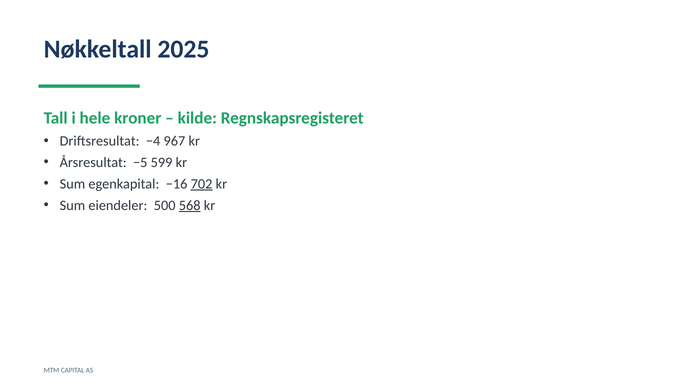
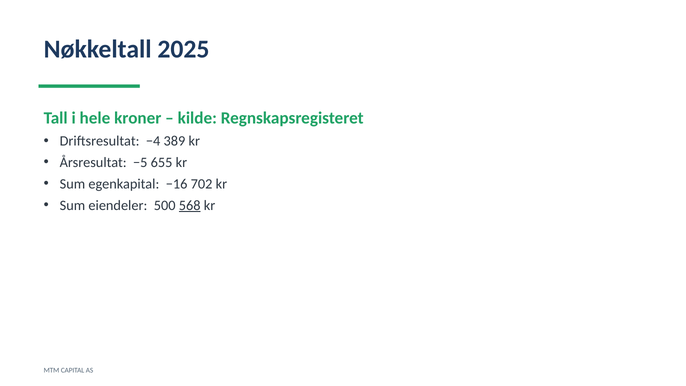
967: 967 -> 389
599: 599 -> 655
702 underline: present -> none
